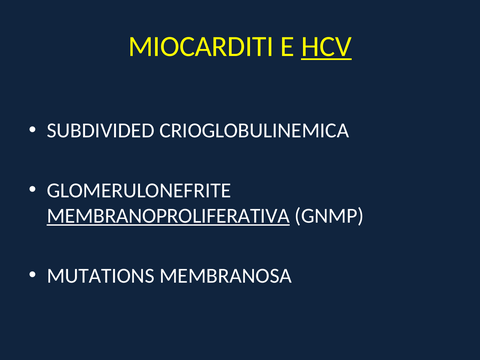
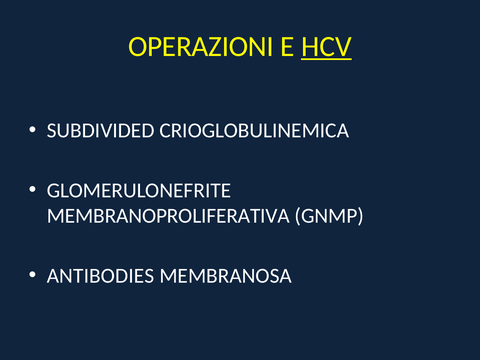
MIOCARDITI: MIOCARDITI -> OPERAZIONI
MEMBRANOPROLIFERATIVA underline: present -> none
MUTATIONS: MUTATIONS -> ANTIBODIES
